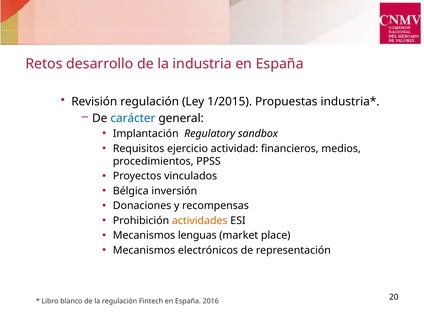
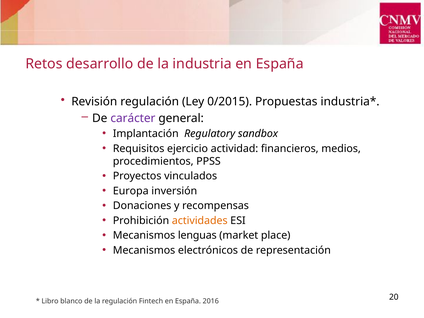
1/2015: 1/2015 -> 0/2015
carácter colour: blue -> purple
Bélgica: Bélgica -> Europa
